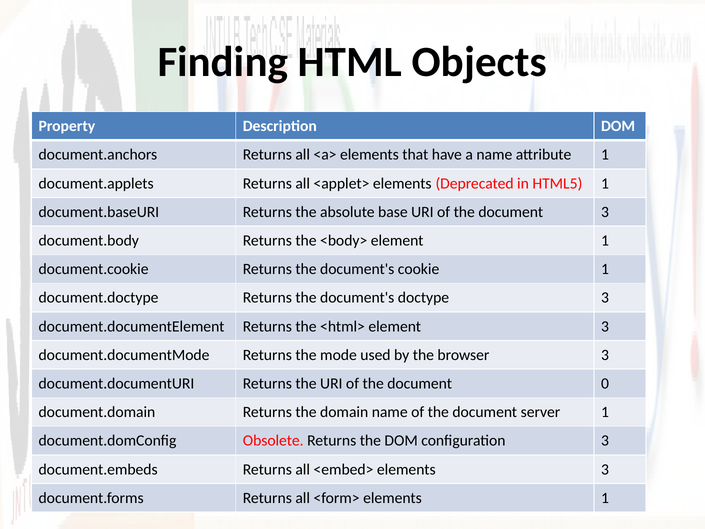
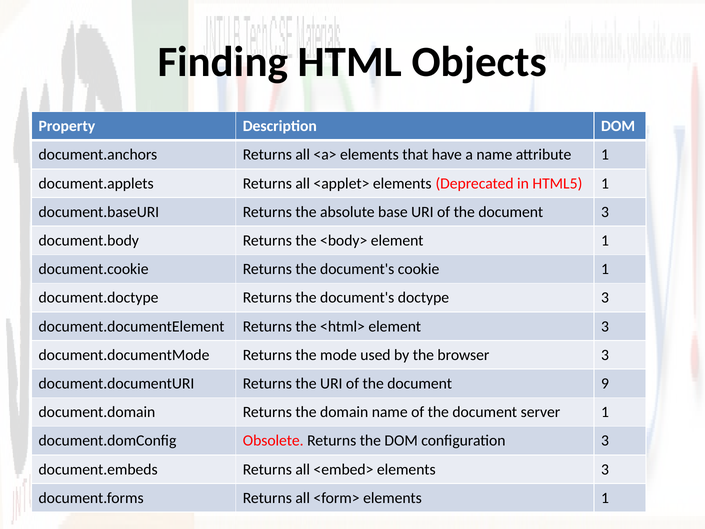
0: 0 -> 9
